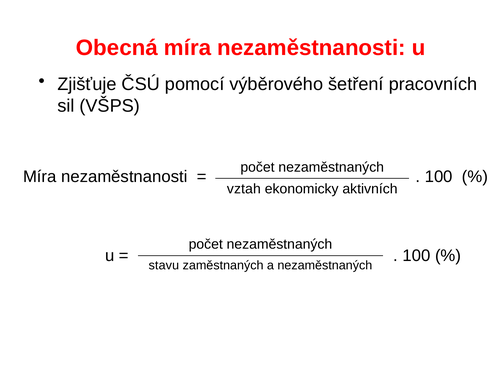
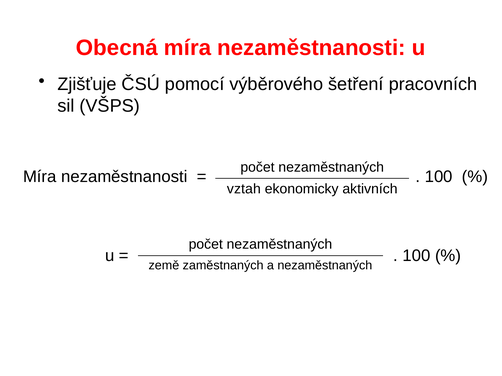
stavu: stavu -> země
